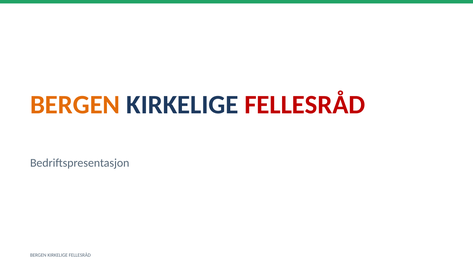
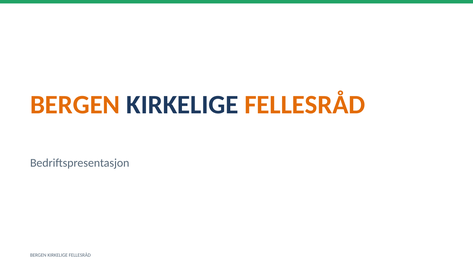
FELLESRÅD at (305, 105) colour: red -> orange
